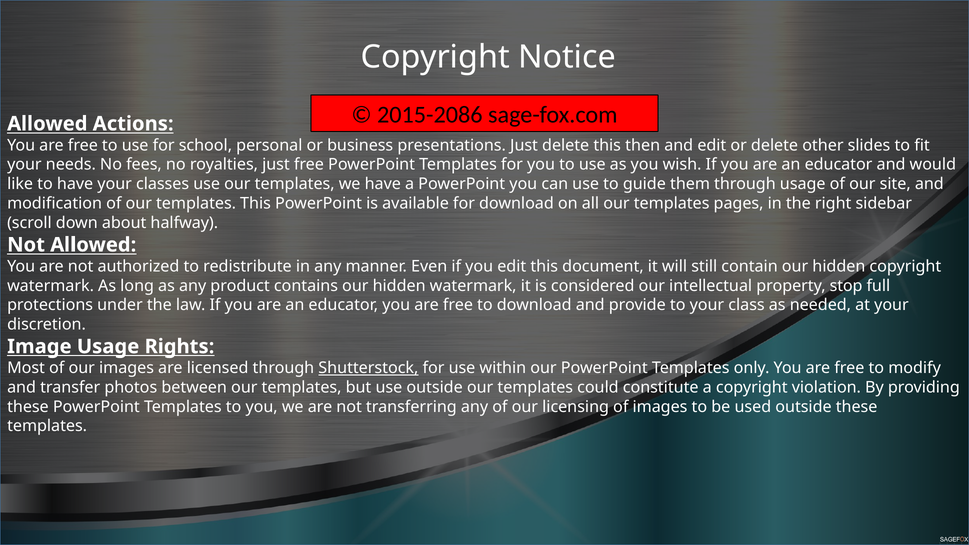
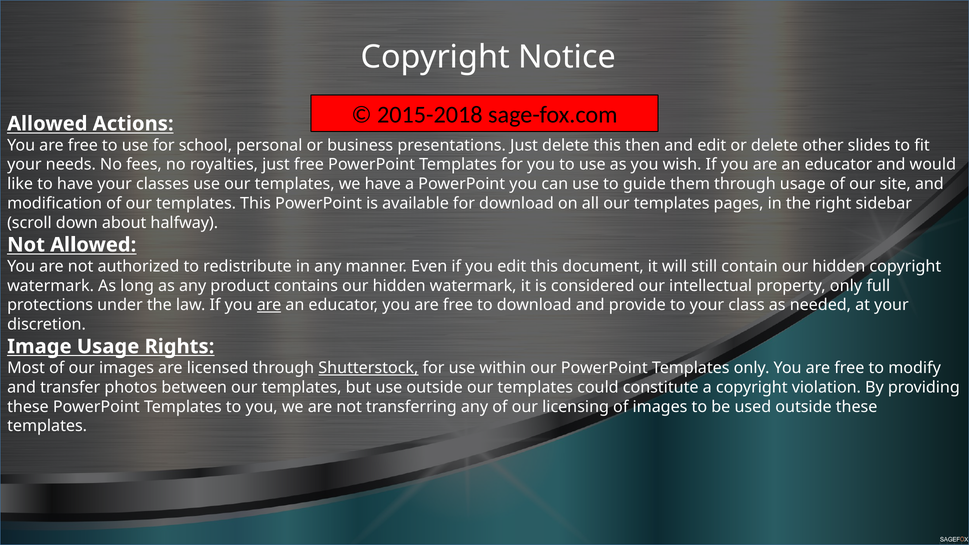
2015-2086: 2015-2086 -> 2015-2018
property stop: stop -> only
are at (269, 305) underline: none -> present
